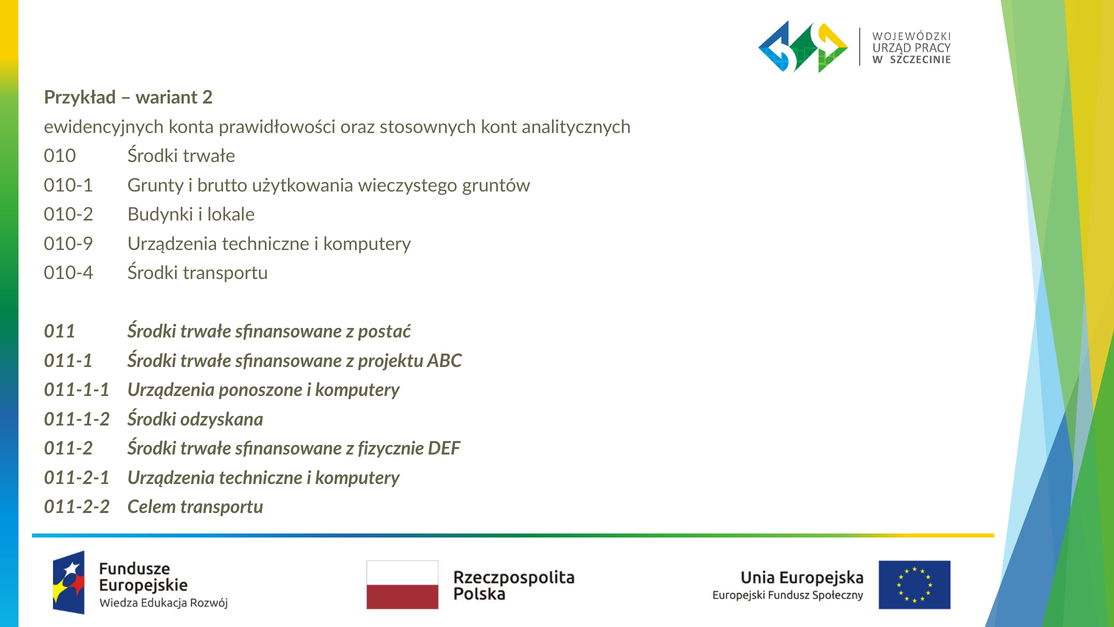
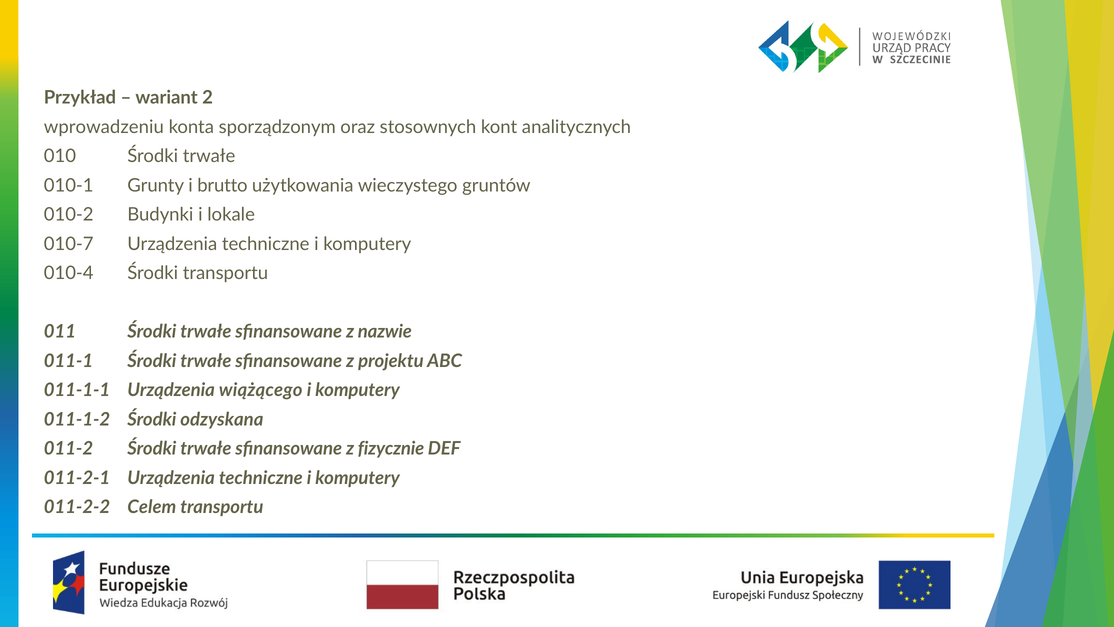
ewidencyjnych: ewidencyjnych -> wprowadzeniu
prawidłowości: prawidłowości -> sporządzonym
010-9: 010-9 -> 010-7
postać: postać -> nazwie
ponoszone: ponoszone -> wiążącego
